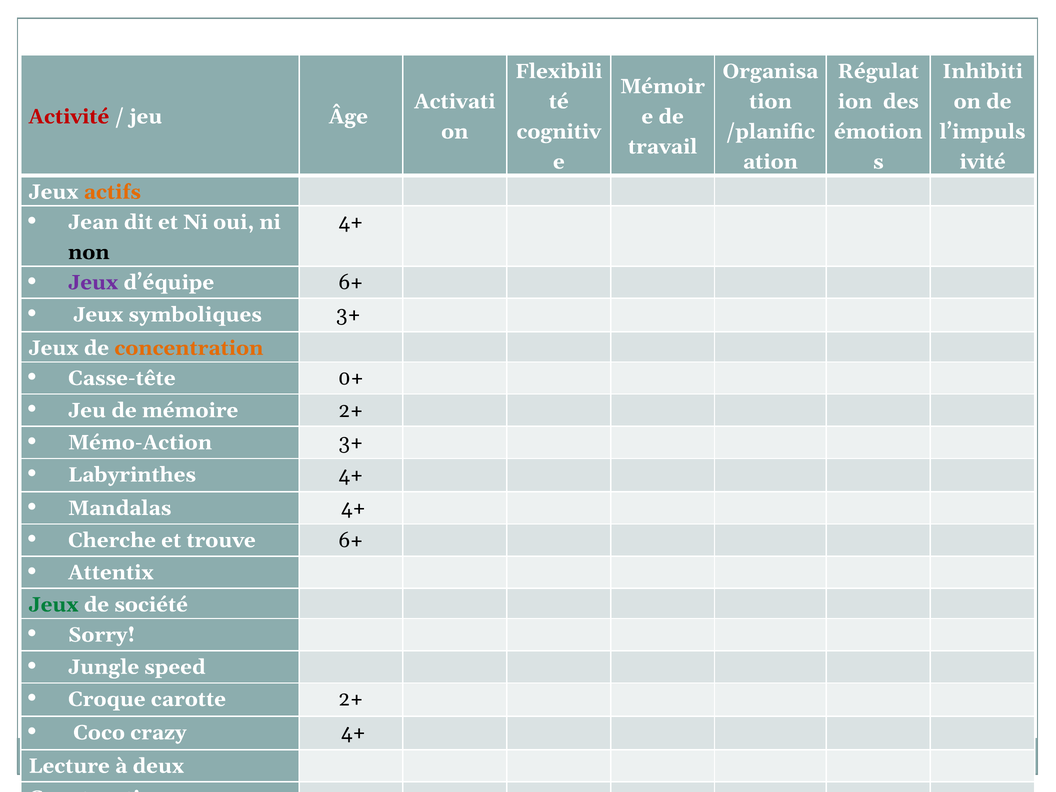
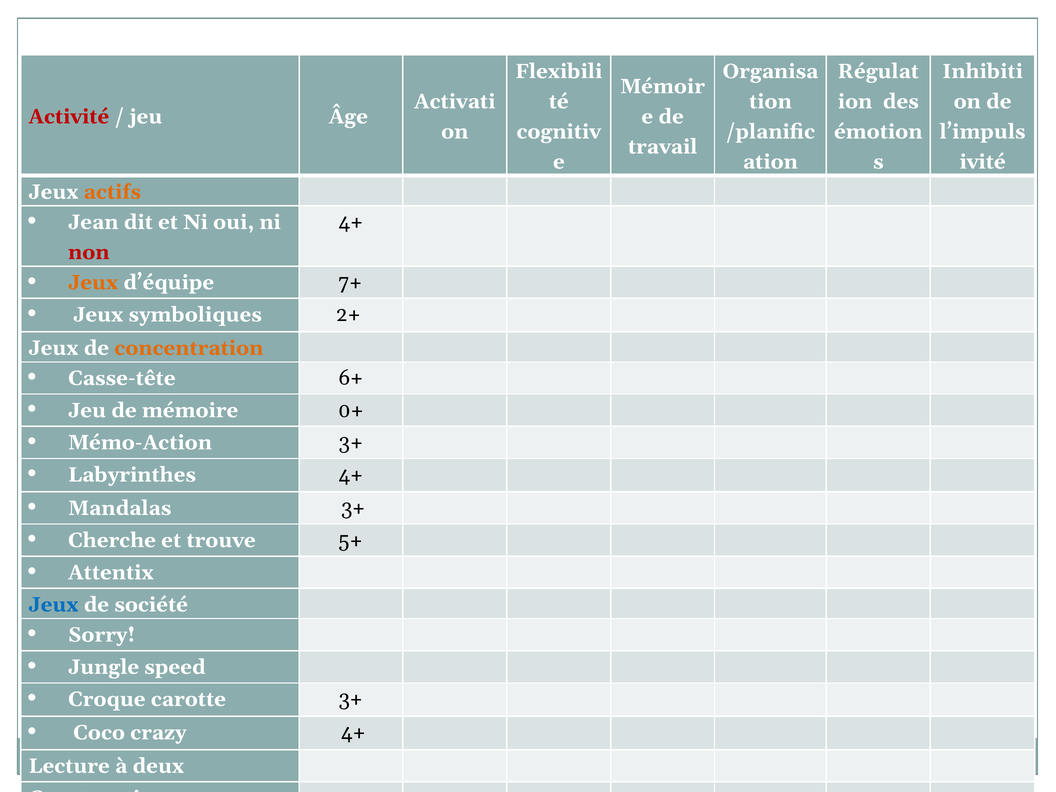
non colour: black -> red
Jeux at (93, 282) colour: purple -> orange
d’équipe 6+: 6+ -> 7+
symboliques 3+: 3+ -> 2+
0+: 0+ -> 6+
mémoire 2+: 2+ -> 0+
Mandalas 4+: 4+ -> 3+
trouve 6+: 6+ -> 5+
Jeux at (53, 605) colour: green -> blue
carotte 2+: 2+ -> 3+
